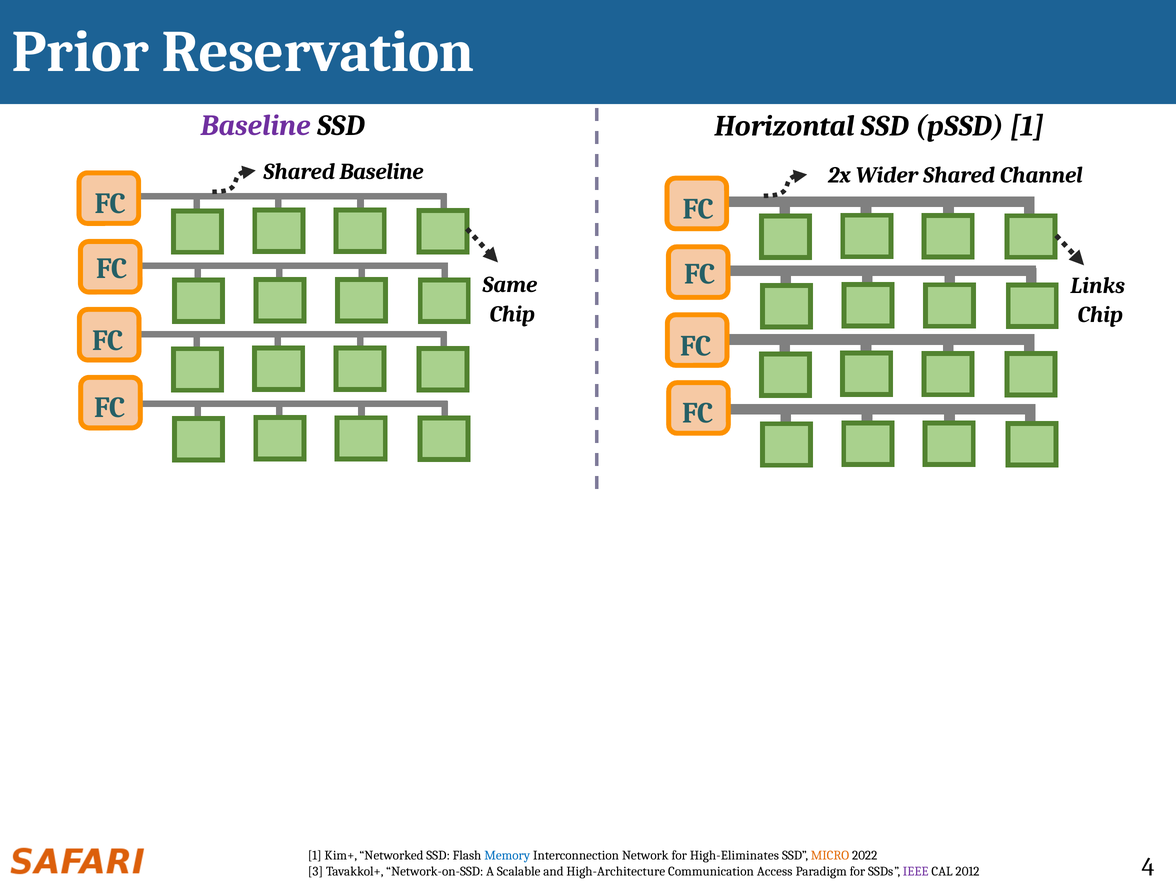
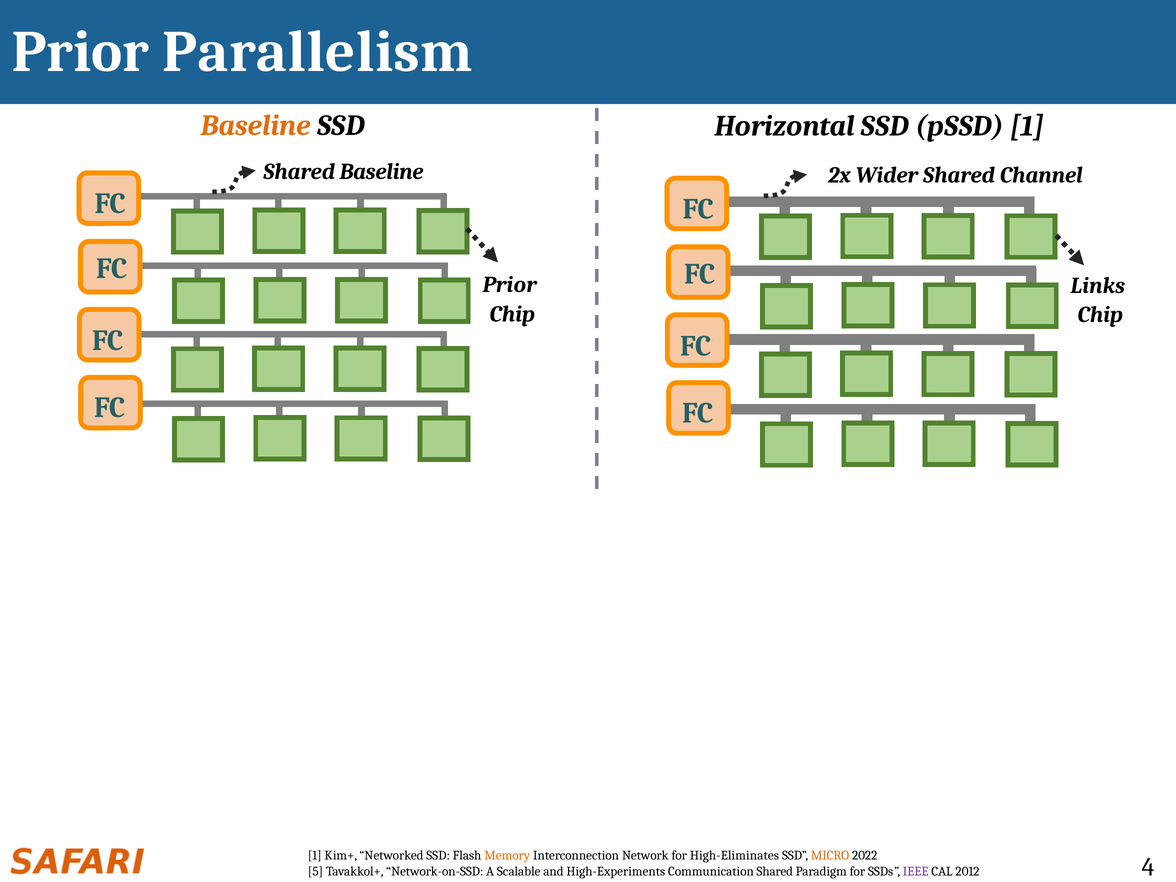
Reservation: Reservation -> Parallelism
Baseline at (256, 125) colour: purple -> orange
Same at (510, 285): Same -> Prior
Memory colour: blue -> orange
3: 3 -> 5
High-Architecture: High-Architecture -> High-Experiments
Communication Access: Access -> Shared
